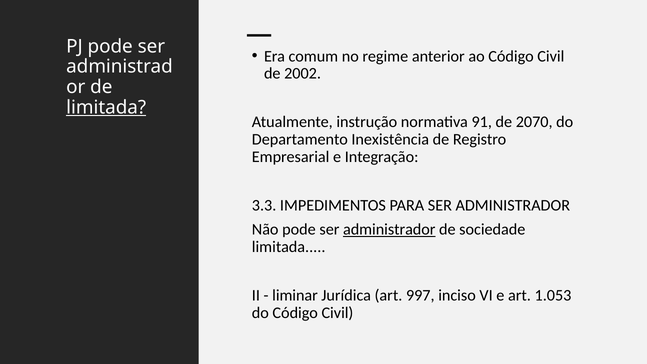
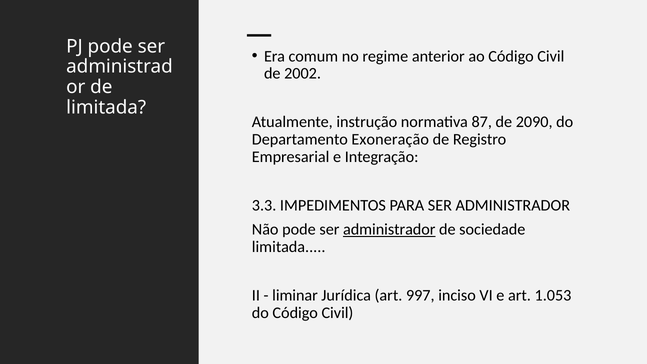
limitada at (106, 107) underline: present -> none
91: 91 -> 87
2070: 2070 -> 2090
Inexistência: Inexistência -> Exoneração
